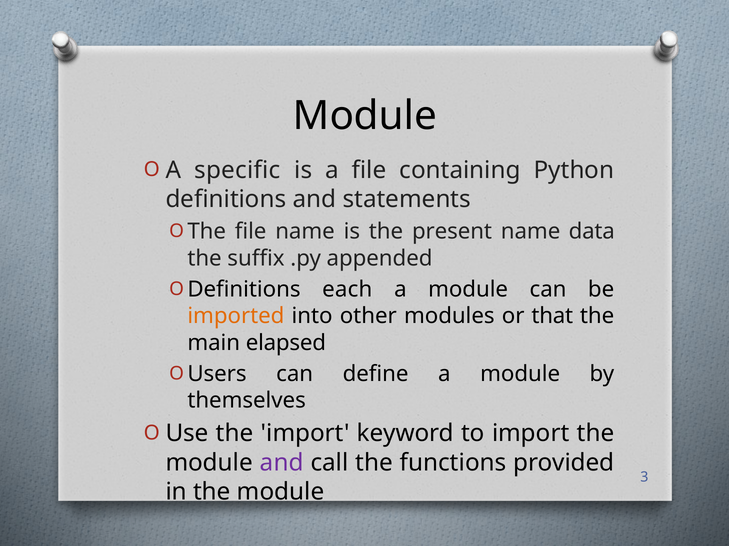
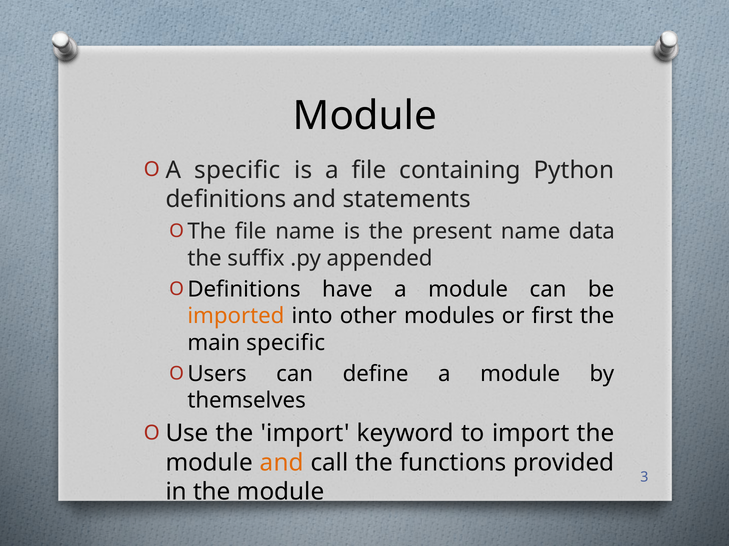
each: each -> have
that: that -> first
main elapsed: elapsed -> specific
and at (282, 463) colour: purple -> orange
